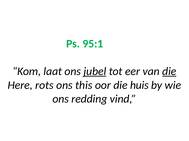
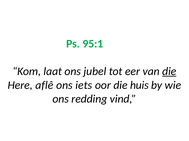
jubel underline: present -> none
rots: rots -> aflê
this: this -> iets
